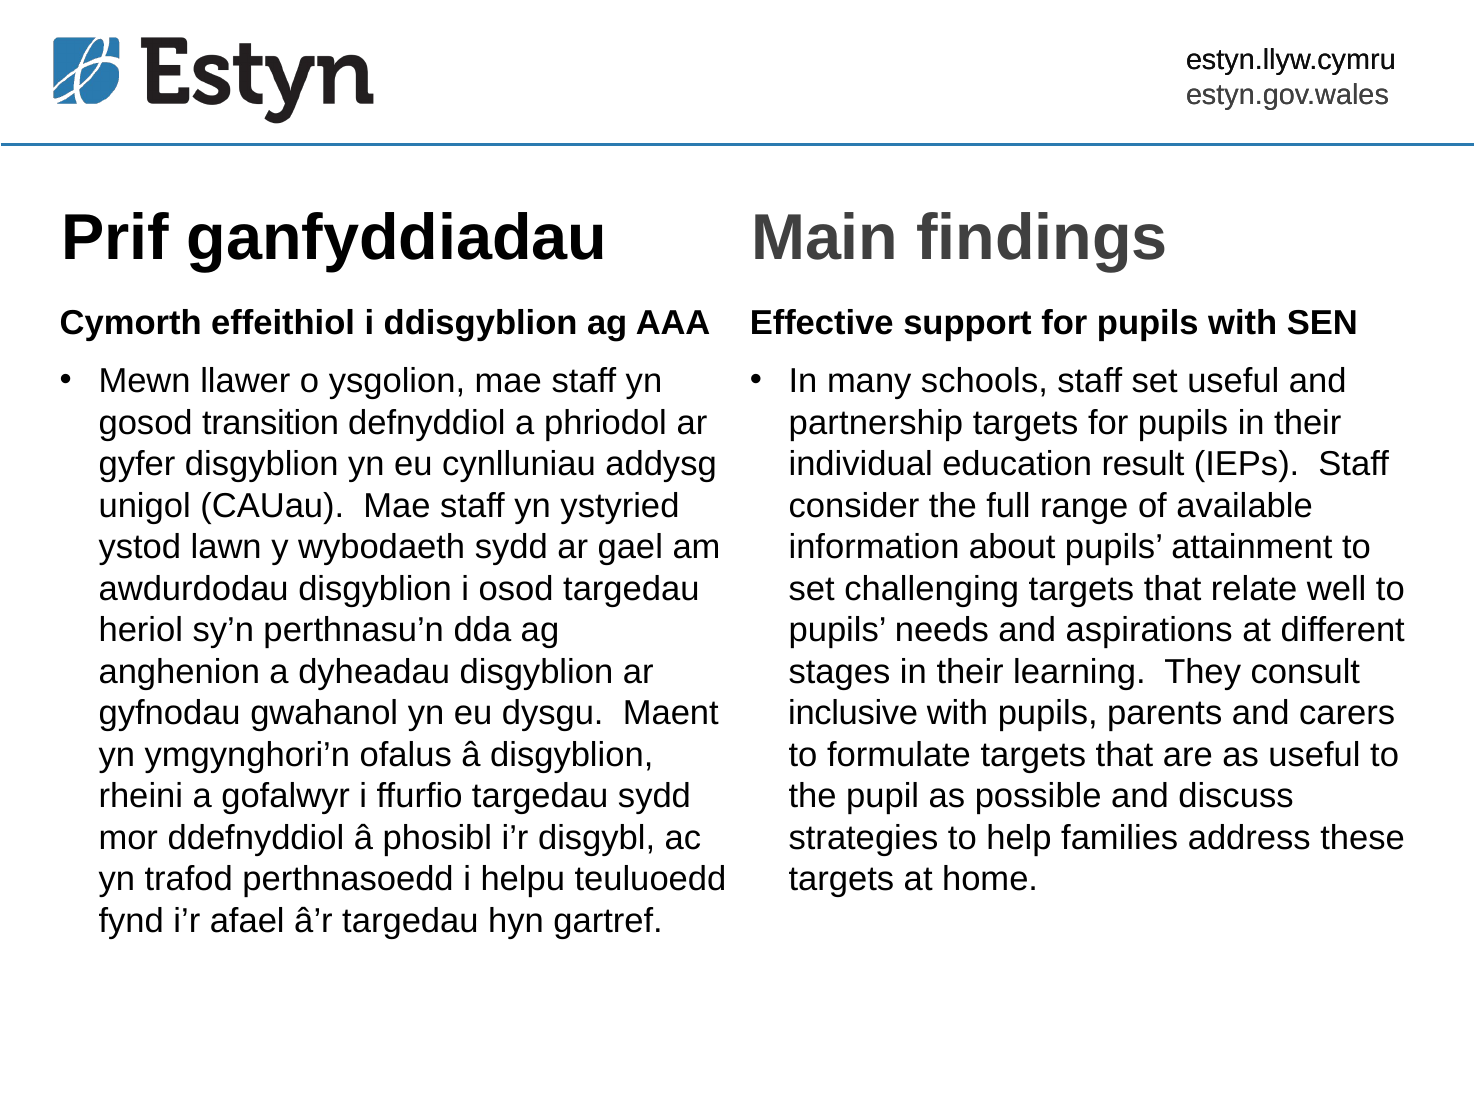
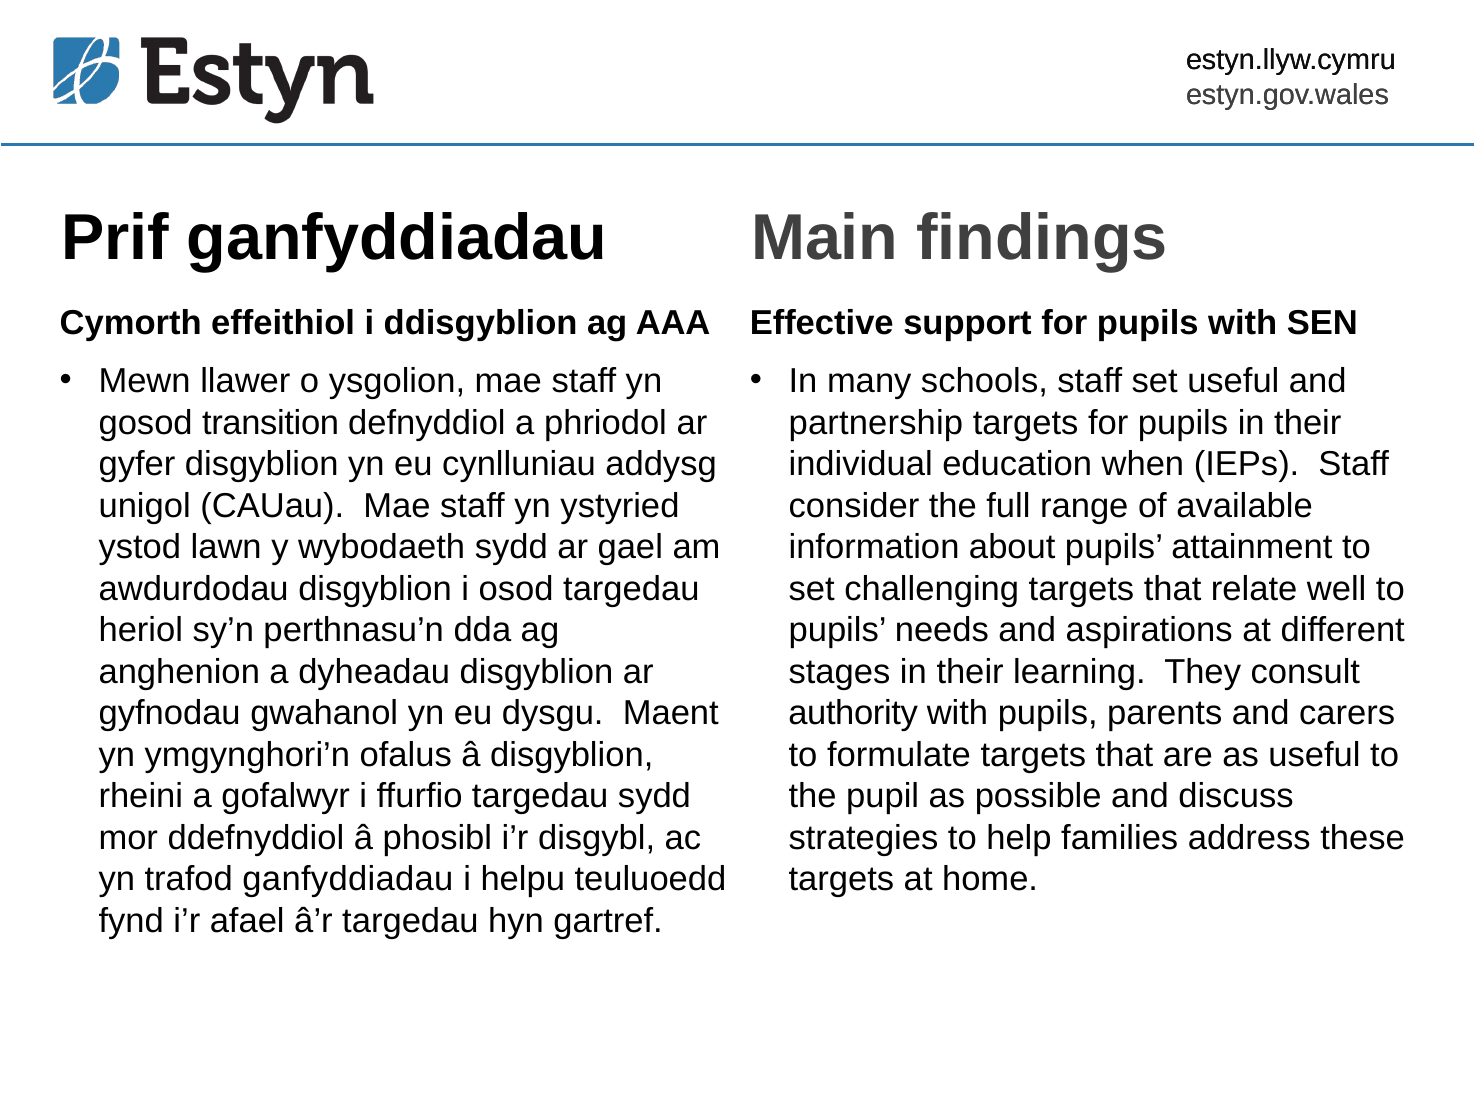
result: result -> when
inclusive: inclusive -> authority
trafod perthnasoedd: perthnasoedd -> ganfyddiadau
